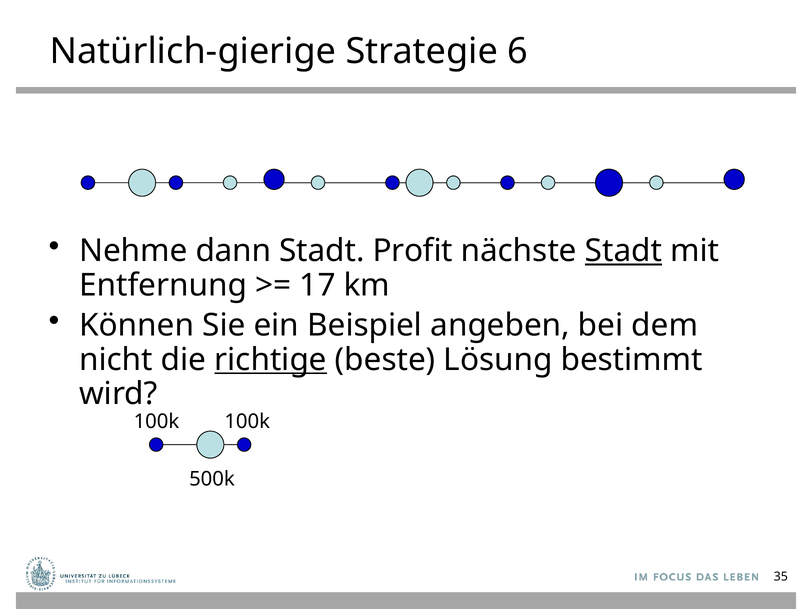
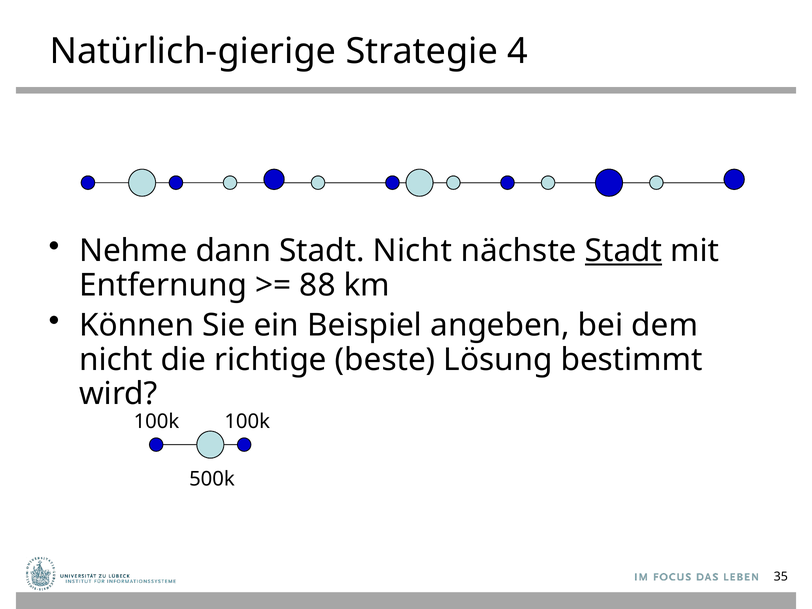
6: 6 -> 4
Stadt Profit: Profit -> Nicht
17: 17 -> 88
richtige underline: present -> none
